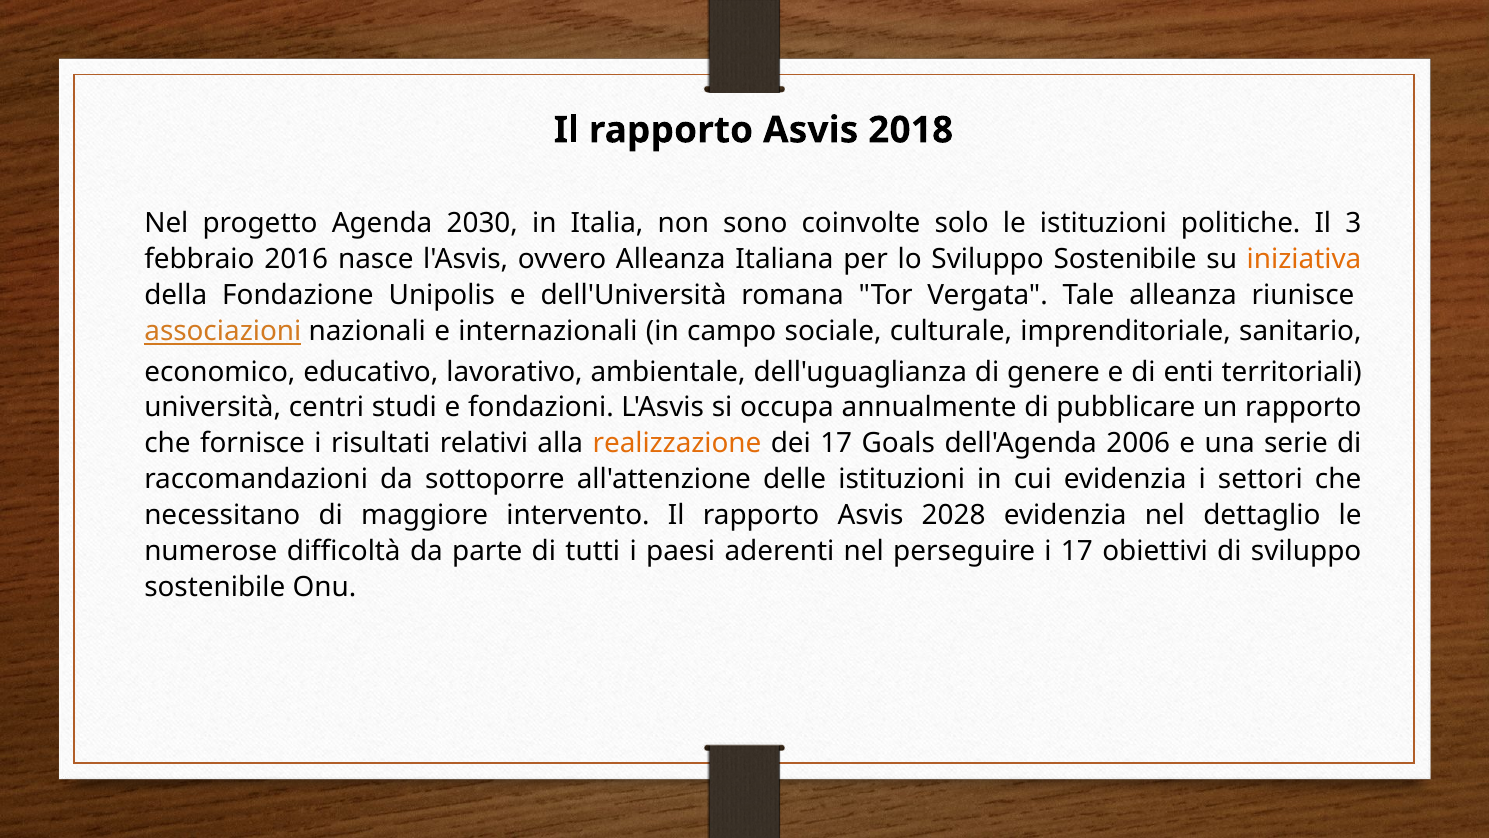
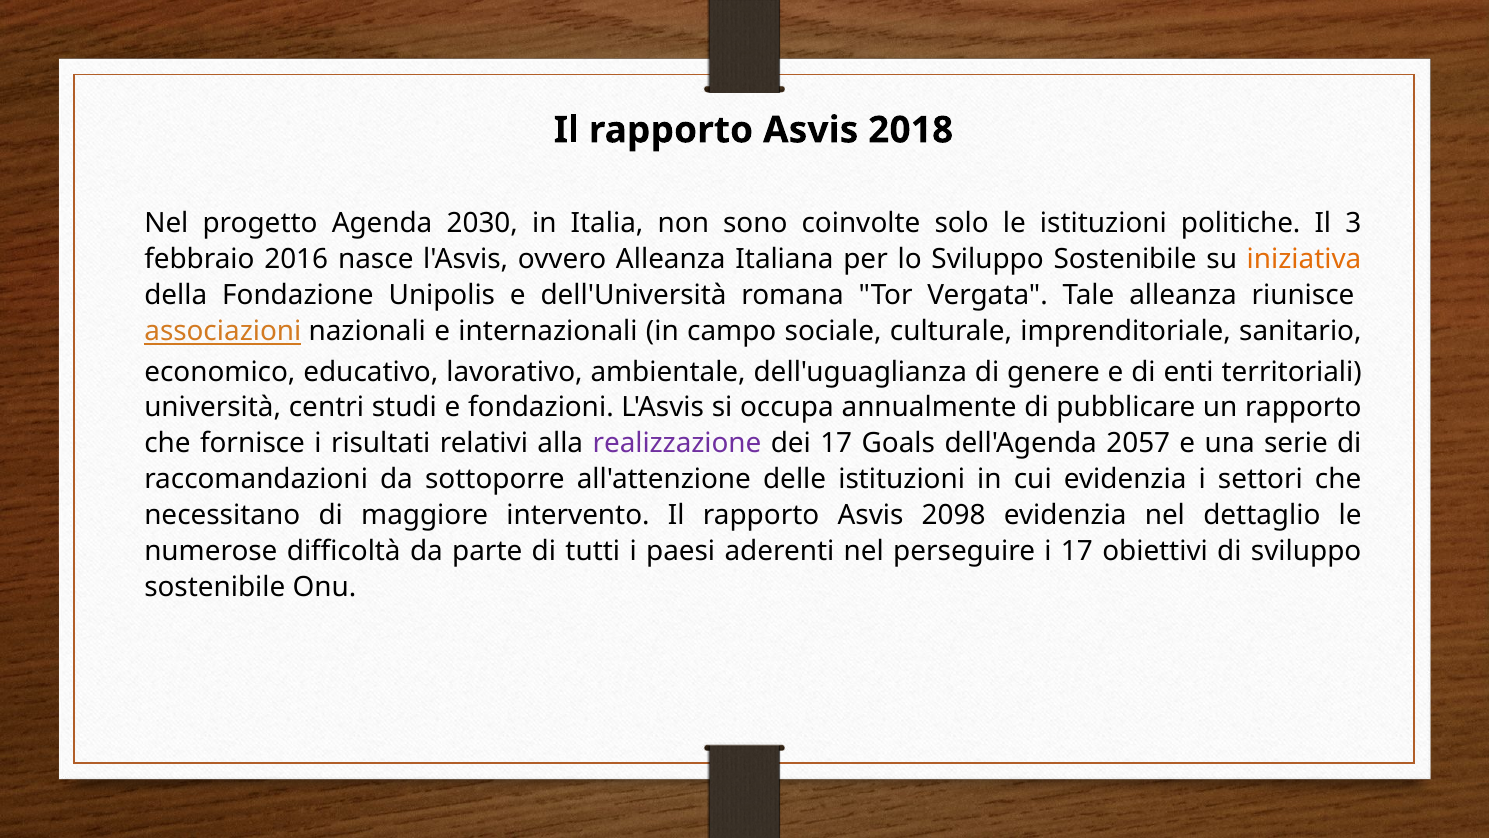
realizzazione colour: orange -> purple
2006: 2006 -> 2057
2028: 2028 -> 2098
